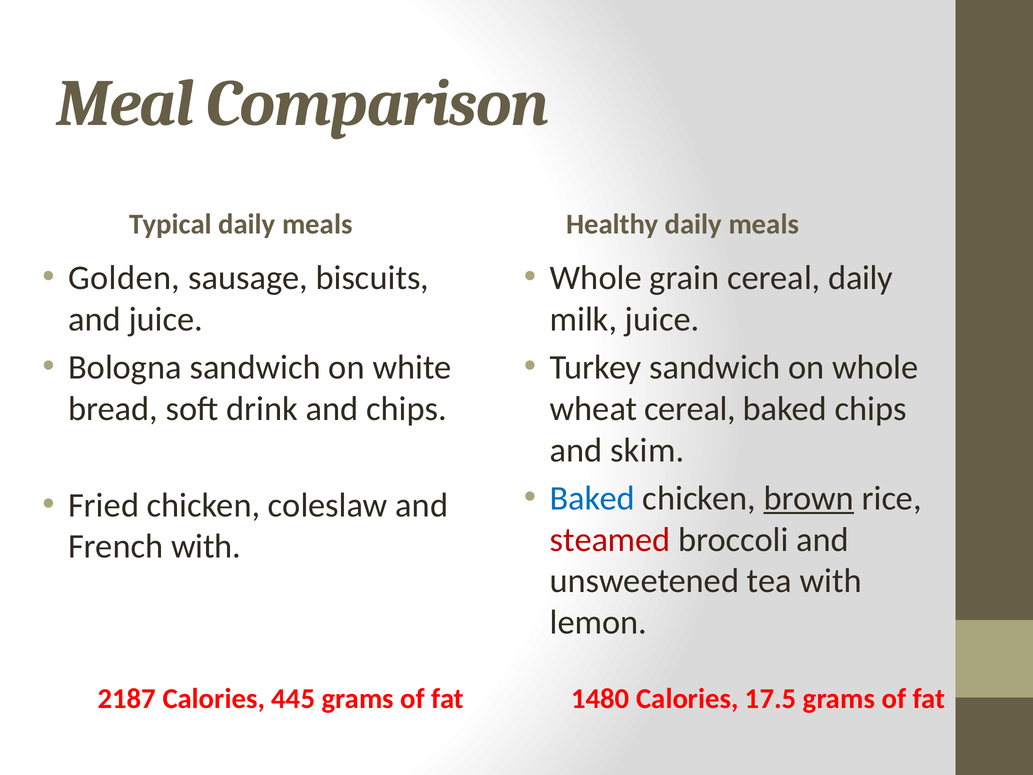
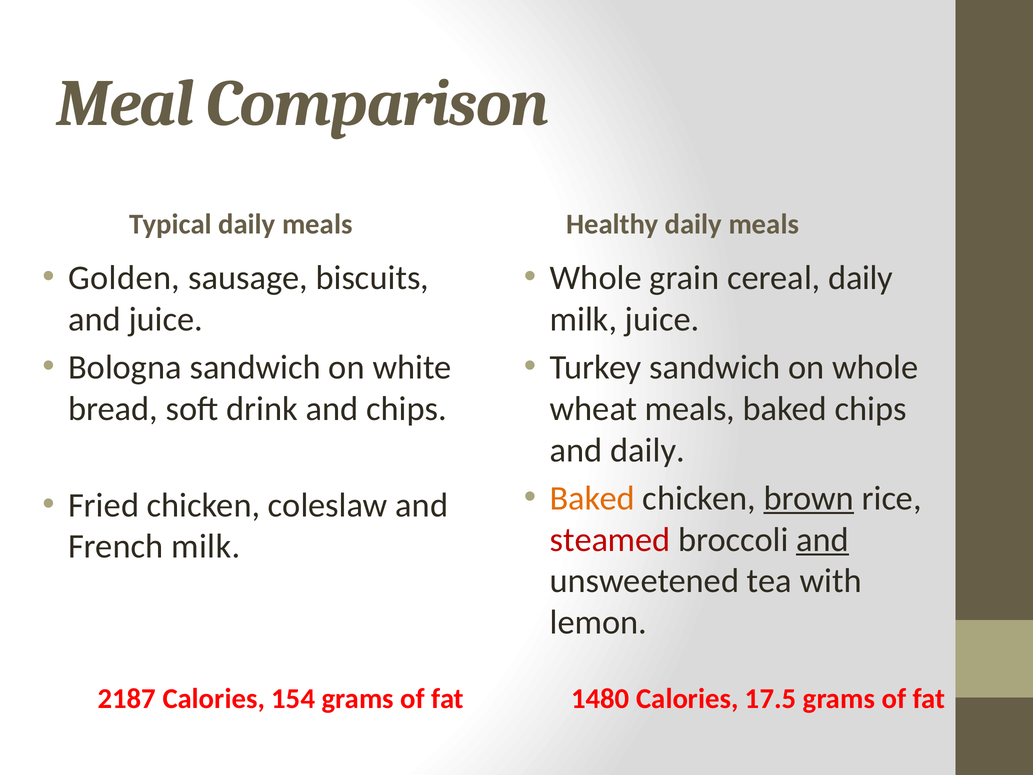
wheat cereal: cereal -> meals
and skim: skim -> daily
Baked at (592, 498) colour: blue -> orange
and at (823, 540) underline: none -> present
French with: with -> milk
445: 445 -> 154
